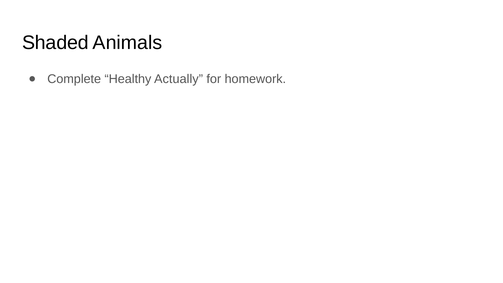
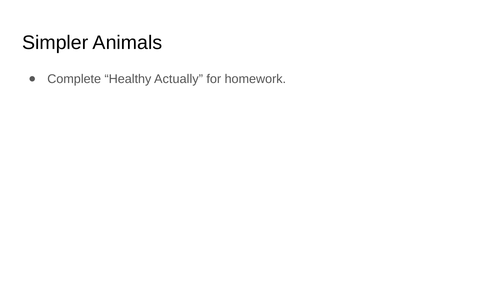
Shaded: Shaded -> Simpler
